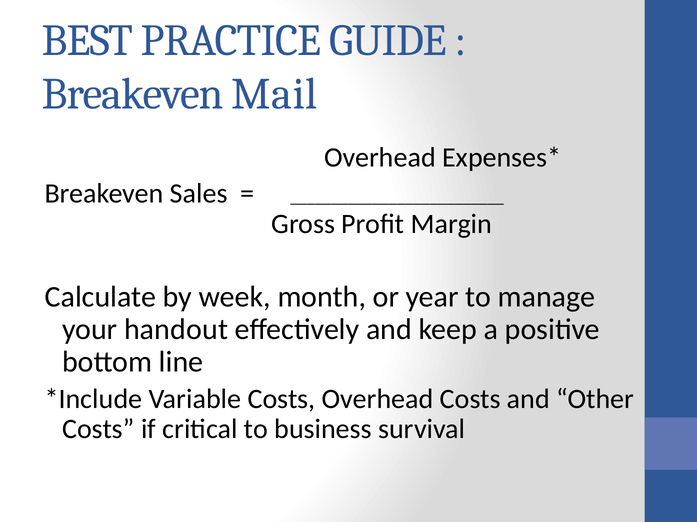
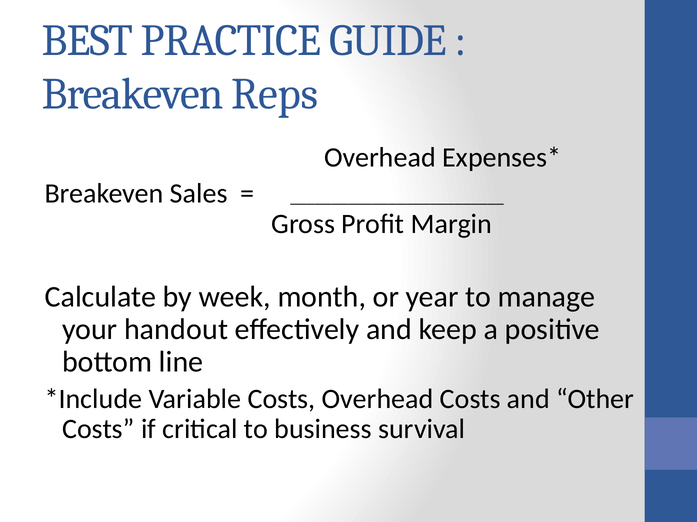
Mail: Mail -> Reps
